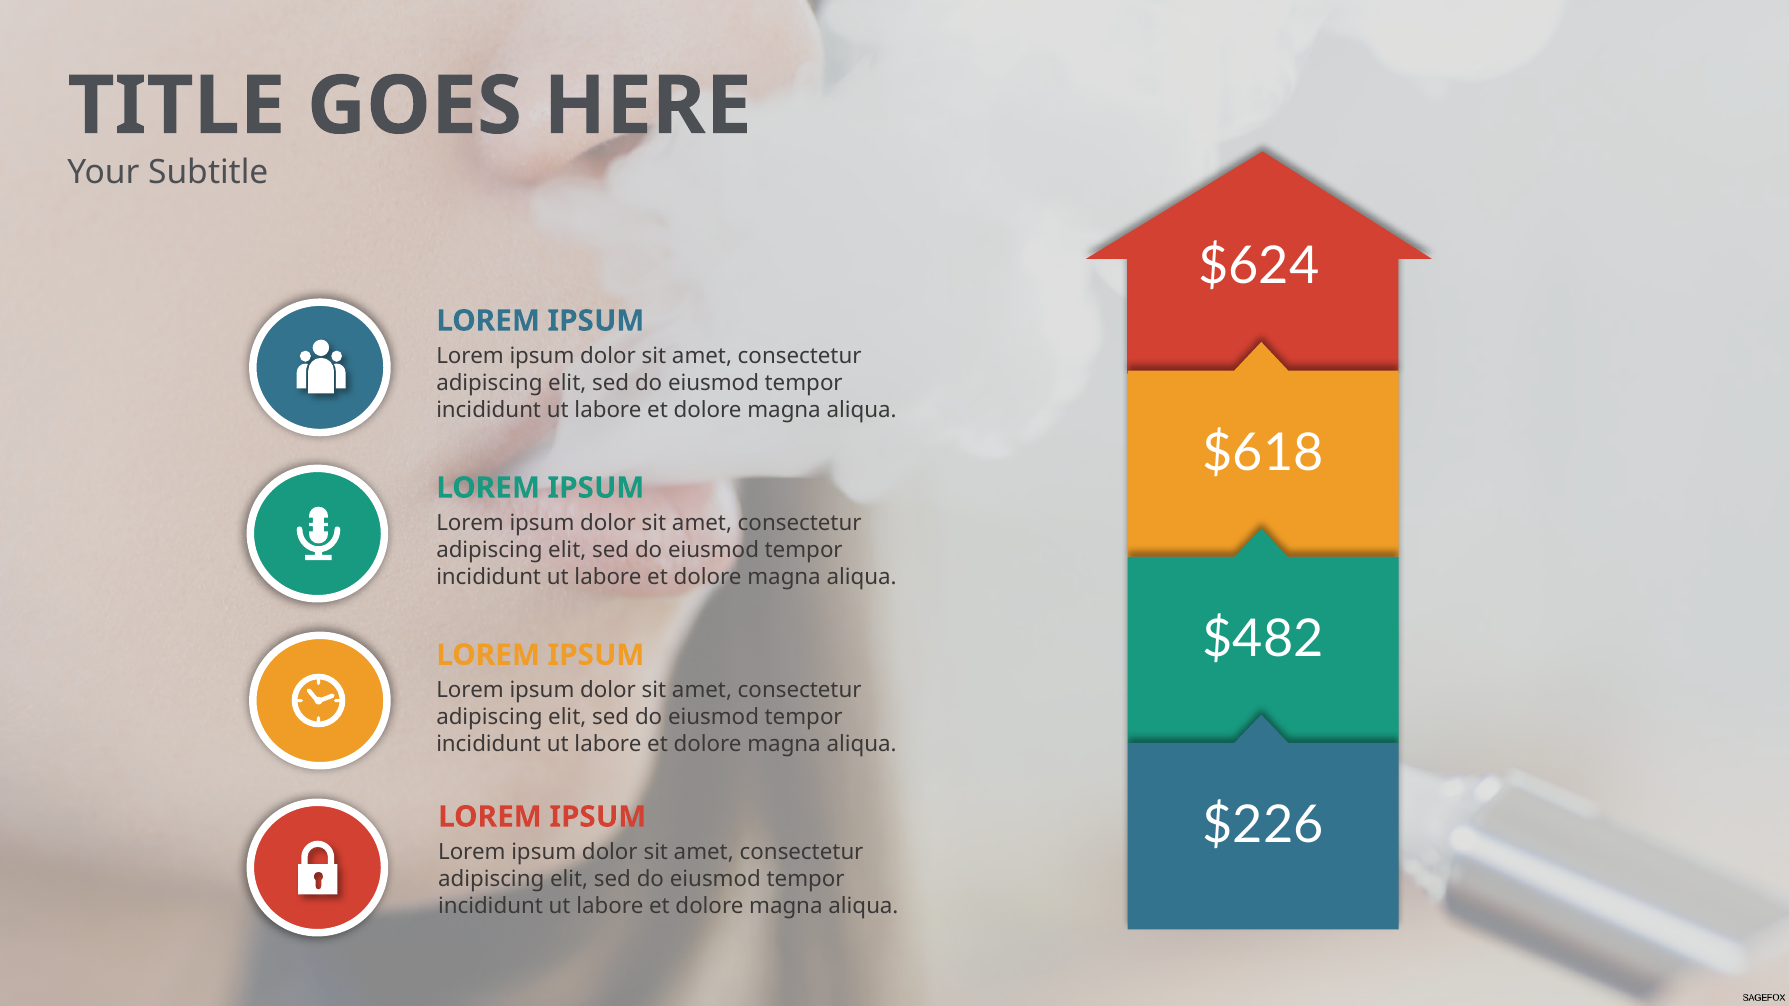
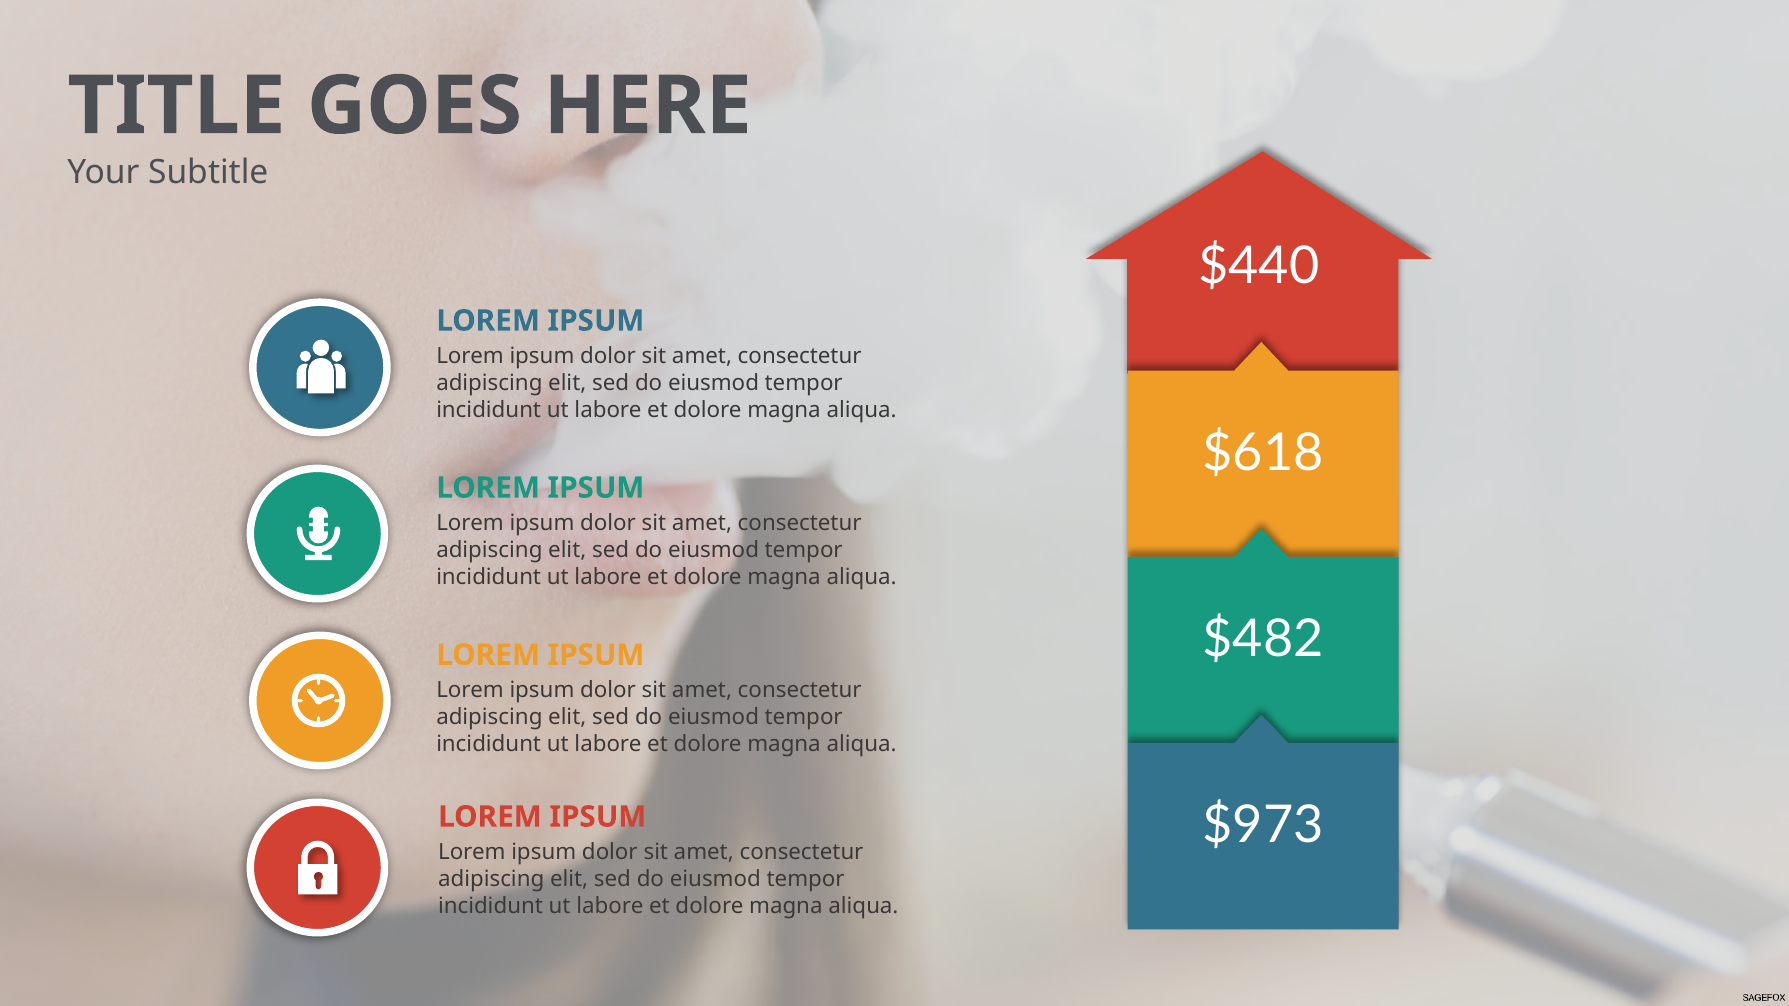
$624: $624 -> $440
$226: $226 -> $973
